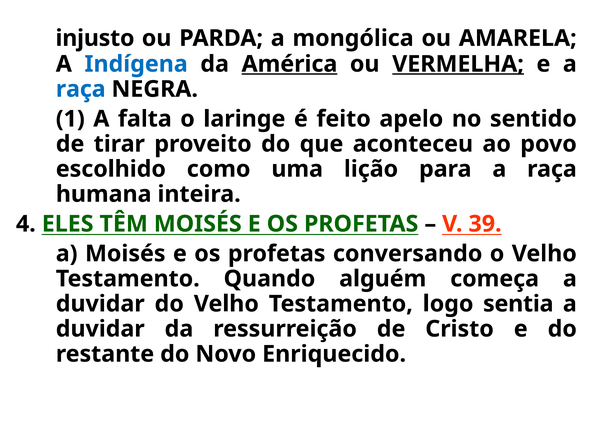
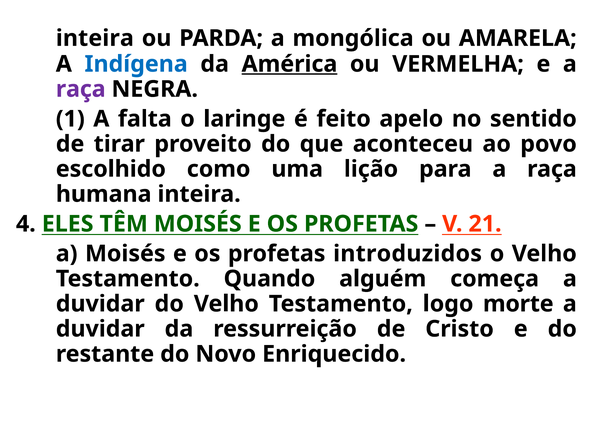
injusto at (95, 38): injusto -> inteira
VERMELHA underline: present -> none
raça at (81, 89) colour: blue -> purple
39: 39 -> 21
conversando: conversando -> introduzidos
sentia: sentia -> morte
